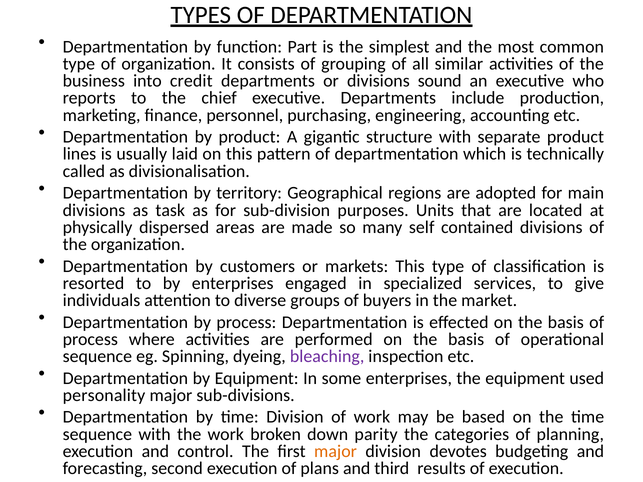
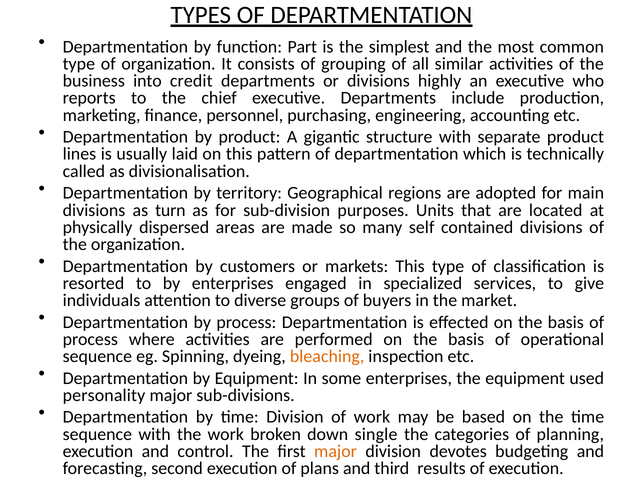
sound: sound -> highly
task: task -> turn
bleaching colour: purple -> orange
parity: parity -> single
